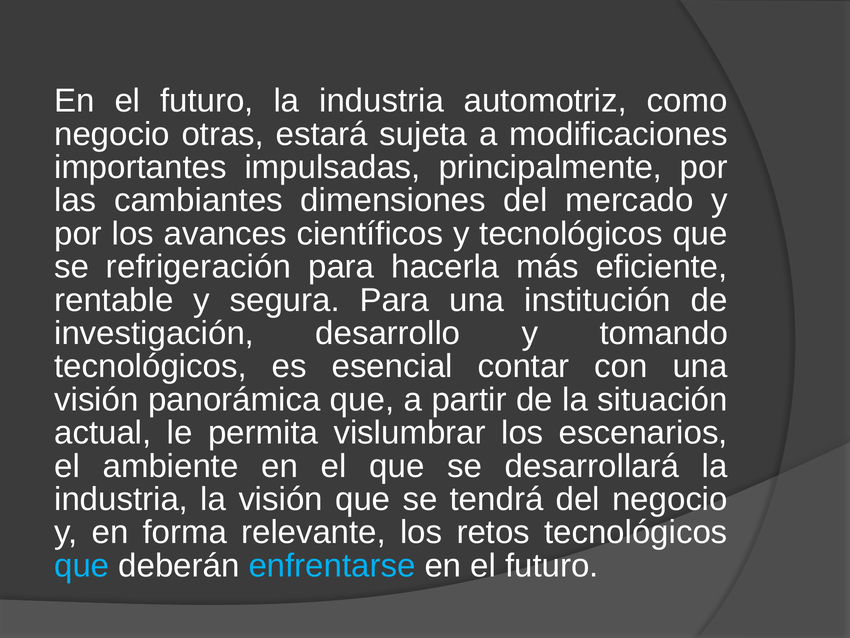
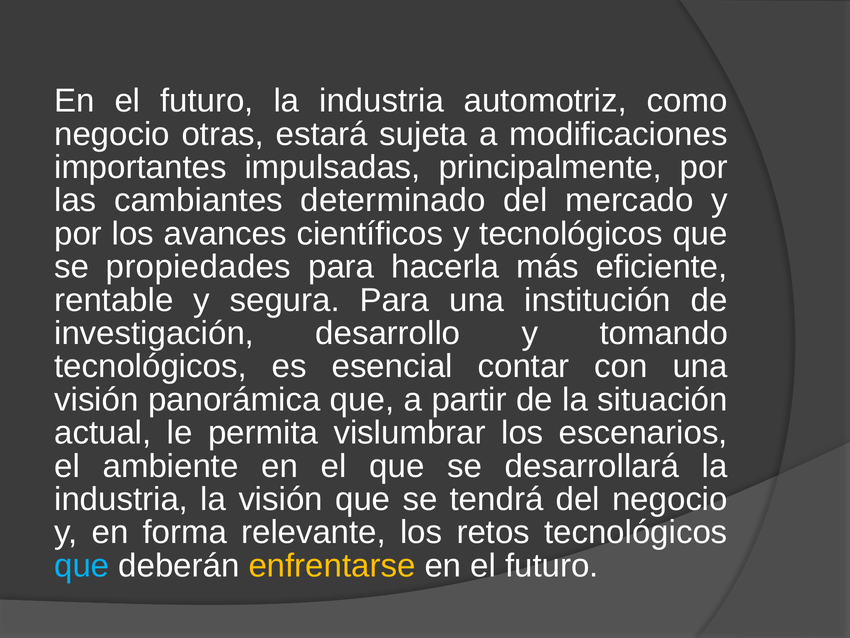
dimensiones: dimensiones -> determinado
refrigeración: refrigeración -> propiedades
enfrentarse colour: light blue -> yellow
